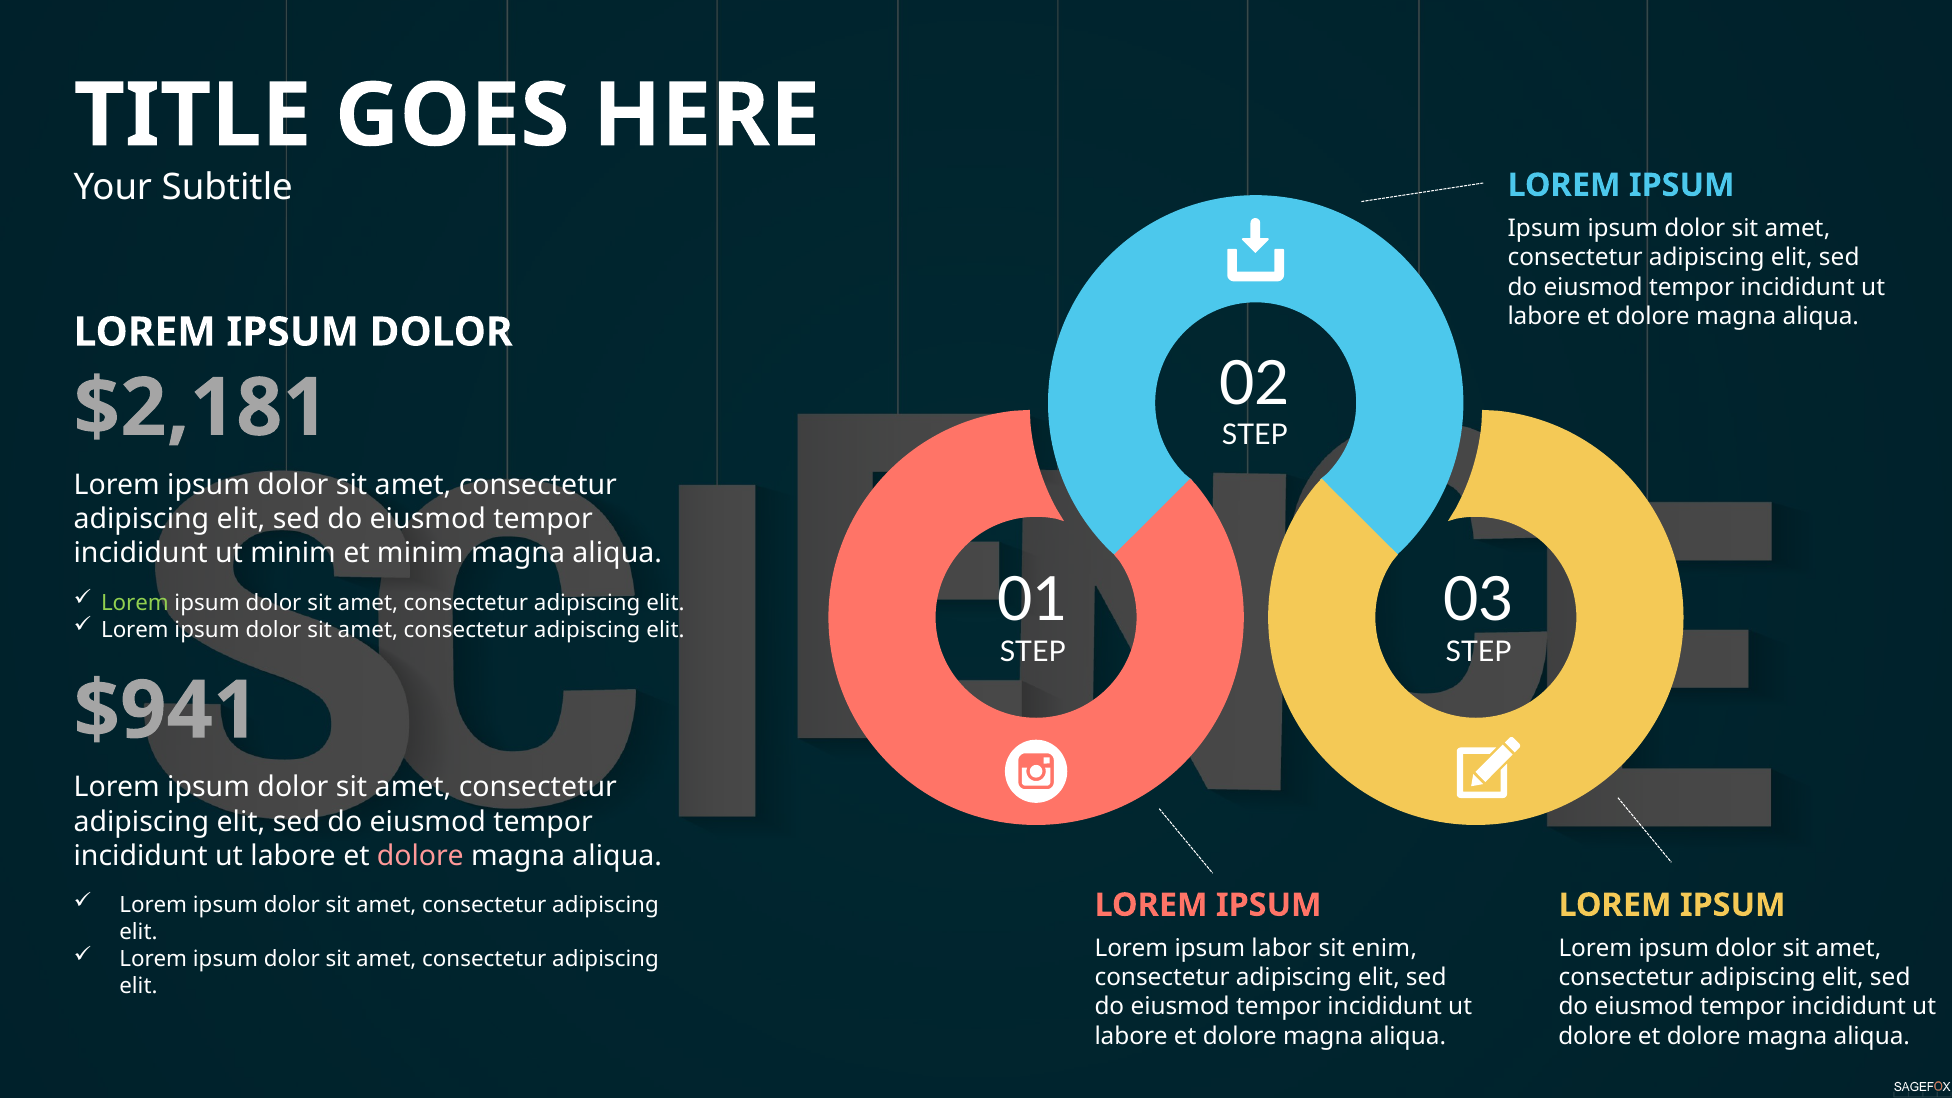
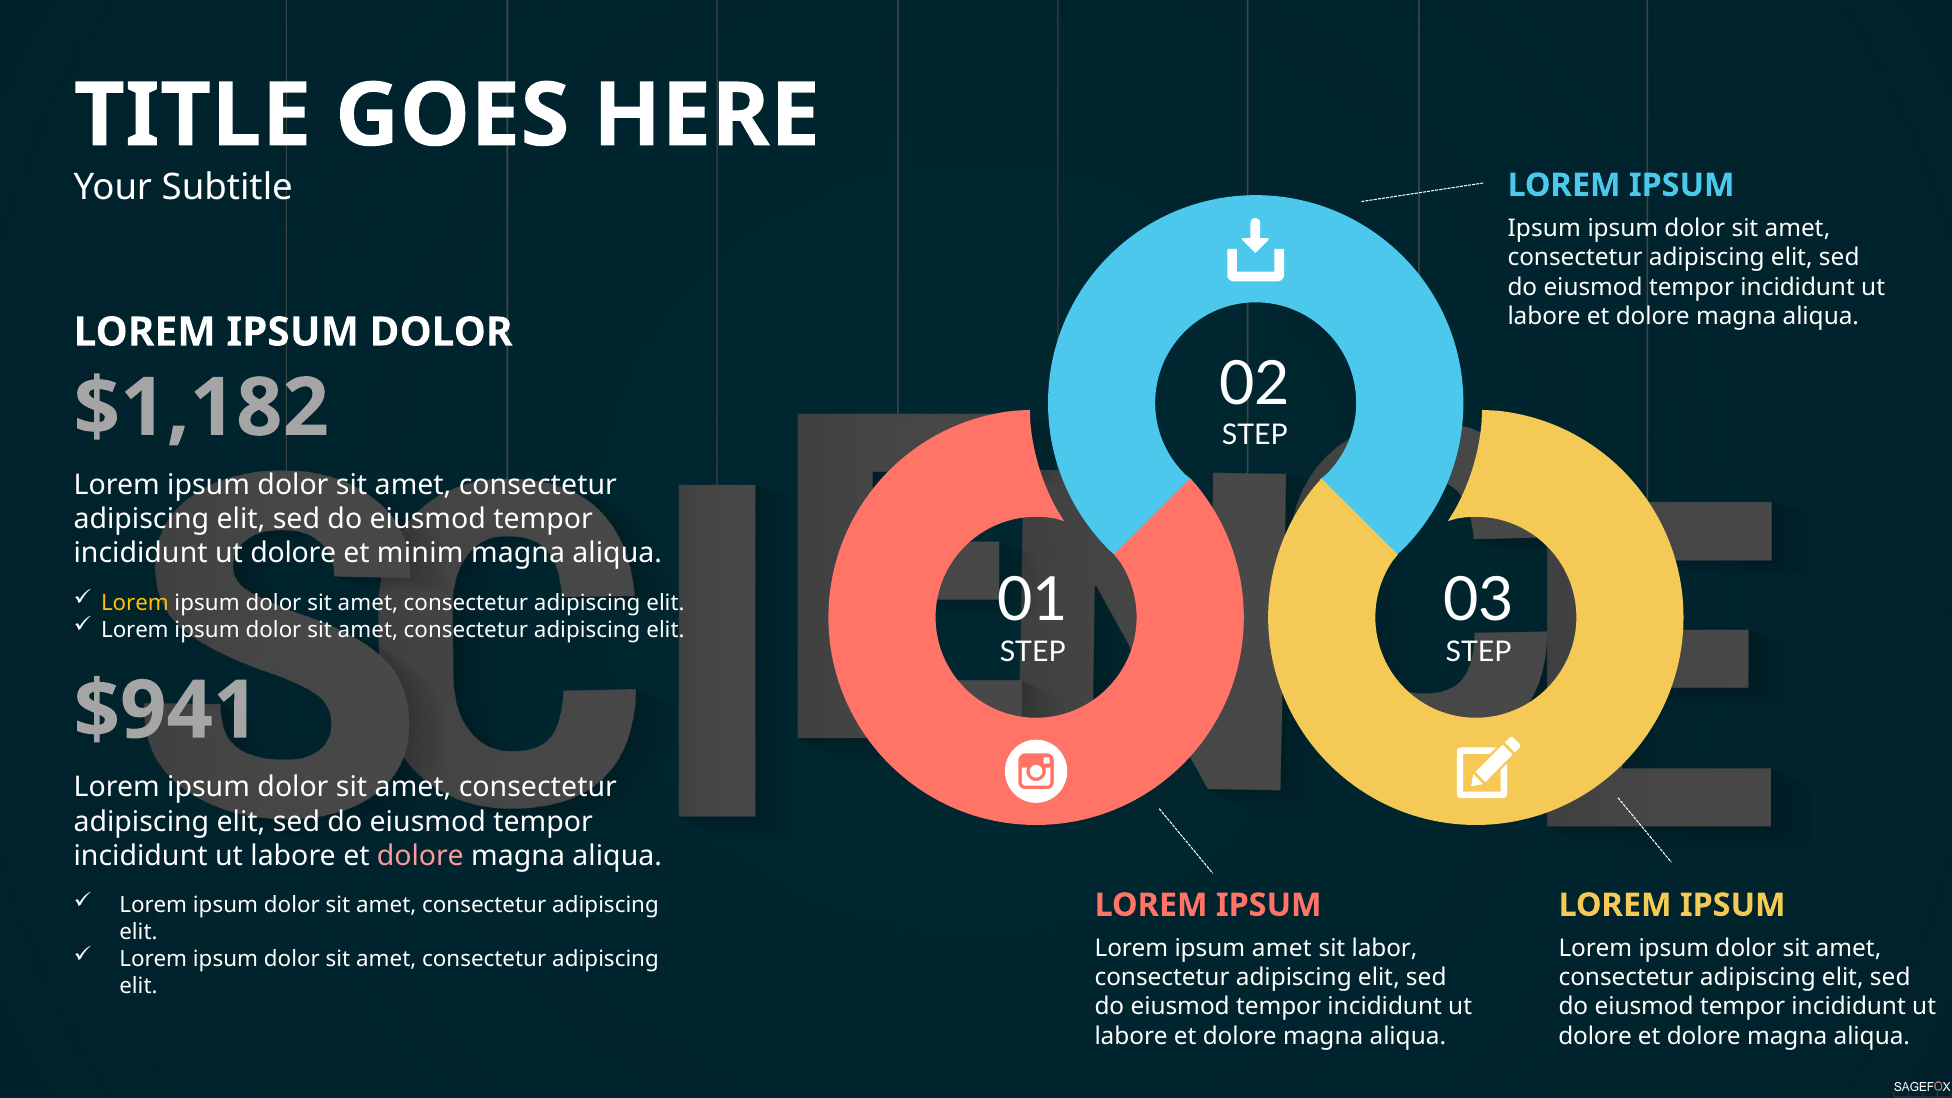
$2,181: $2,181 -> $1,182
minim at (293, 553): minim -> dolore
Lorem at (135, 603) colour: light green -> yellow
ipsum labor: labor -> amet
enim: enim -> labor
